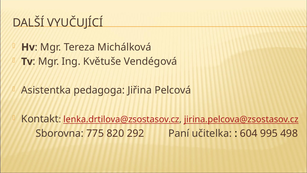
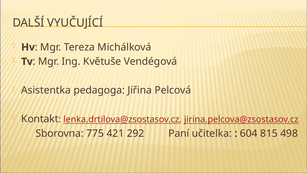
820: 820 -> 421
995: 995 -> 815
